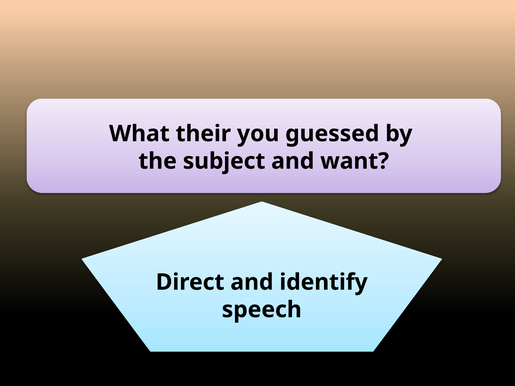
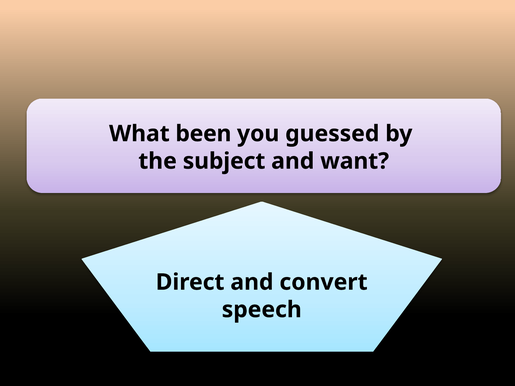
their: their -> been
identify: identify -> convert
